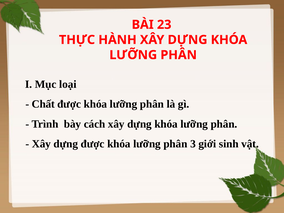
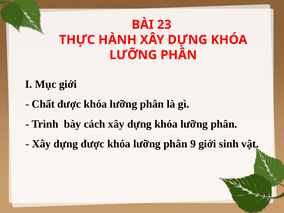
Mục loại: loại -> giới
3: 3 -> 9
